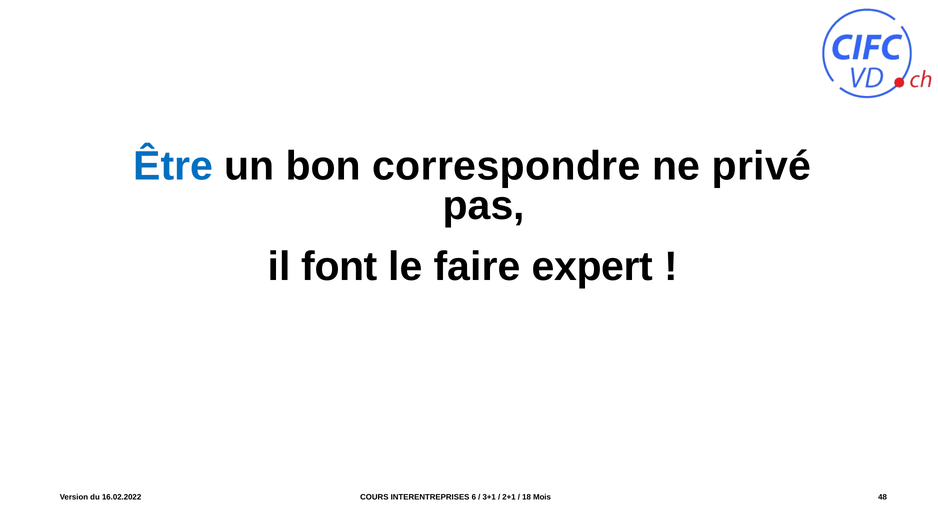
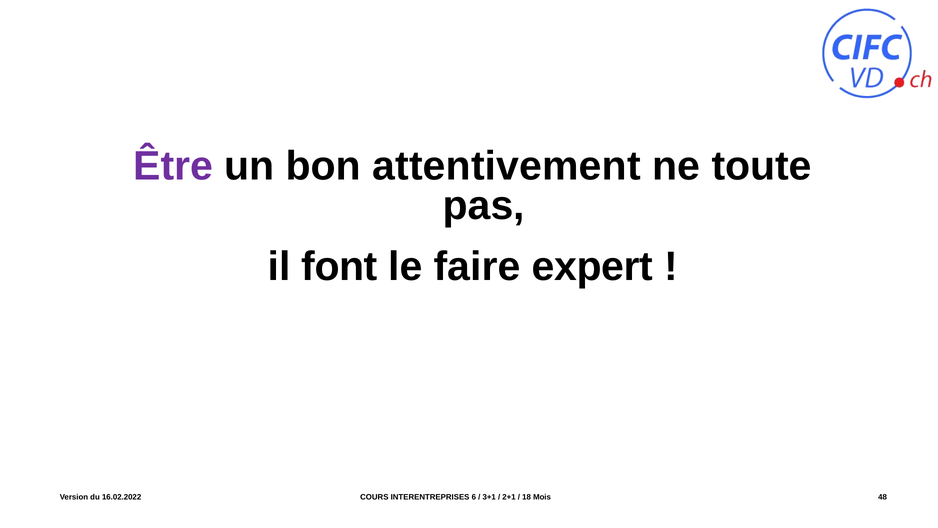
Être colour: blue -> purple
correspondre: correspondre -> attentivement
privé: privé -> toute
